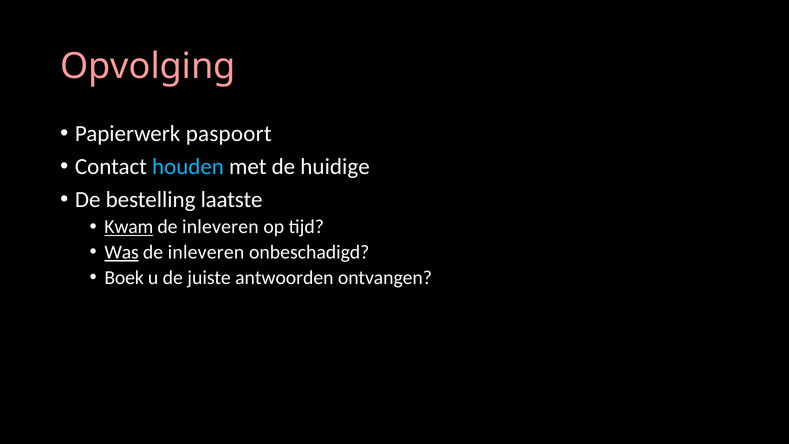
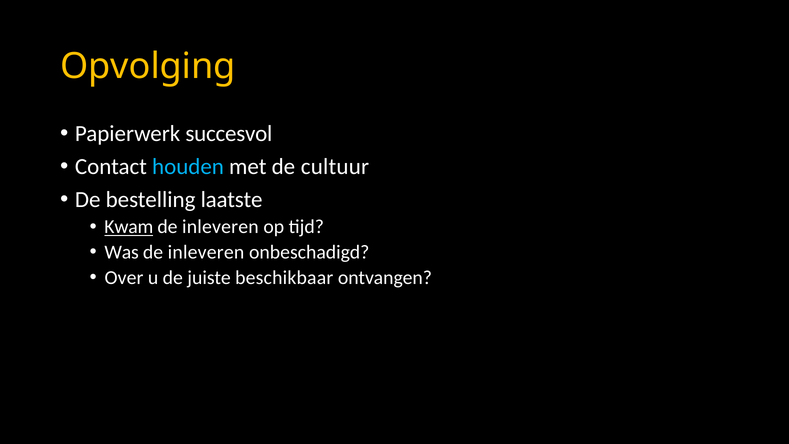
Opvolging colour: pink -> yellow
paspoort: paspoort -> succesvol
huidige: huidige -> cultuur
Was underline: present -> none
Boek: Boek -> Over
antwoorden: antwoorden -> beschikbaar
